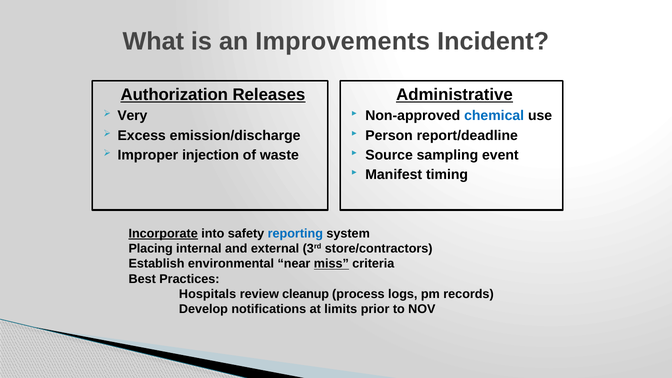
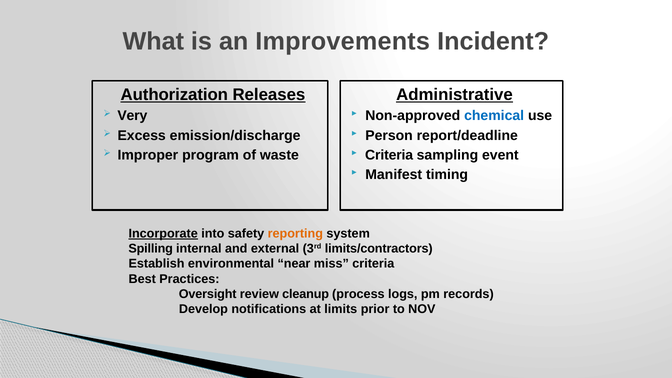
injection: injection -> program
Source at (389, 155): Source -> Criteria
reporting colour: blue -> orange
Placing: Placing -> Spilling
store/contractors: store/contractors -> limits/contractors
miss underline: present -> none
Hospitals: Hospitals -> Oversight
